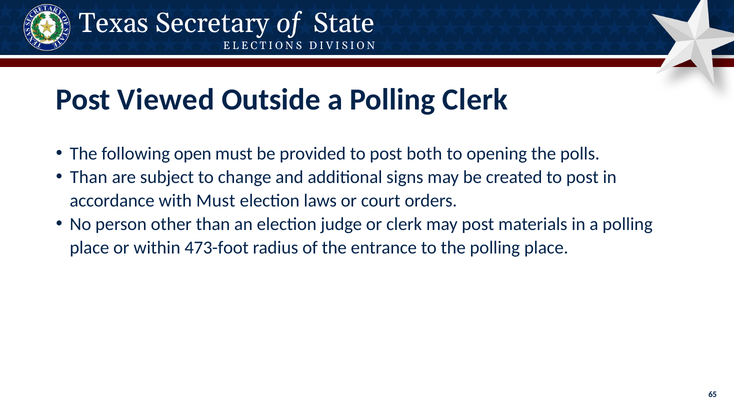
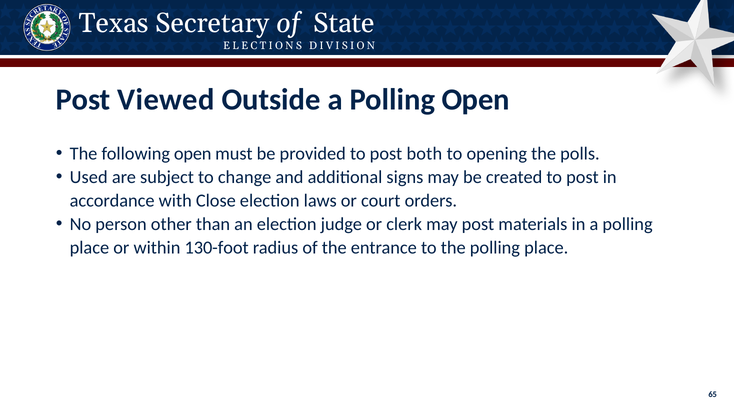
Polling Clerk: Clerk -> Open
Than at (89, 177): Than -> Used
with Must: Must -> Close
473-foot: 473-foot -> 130-foot
